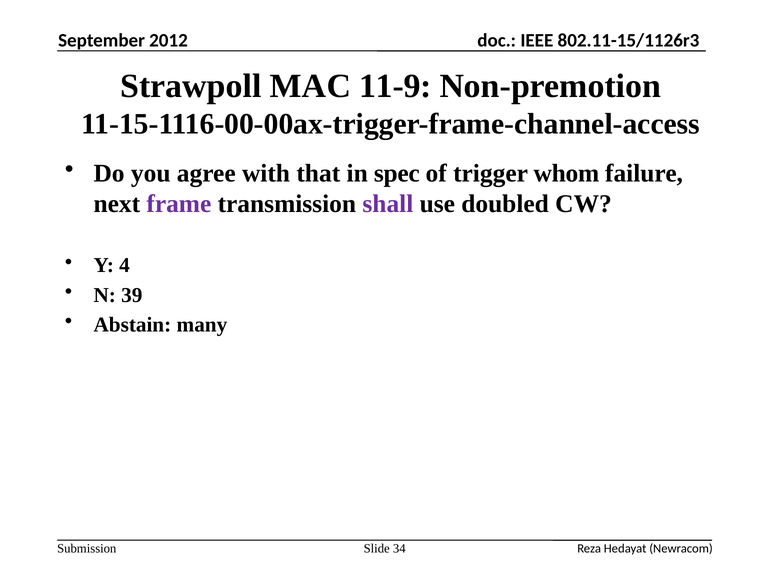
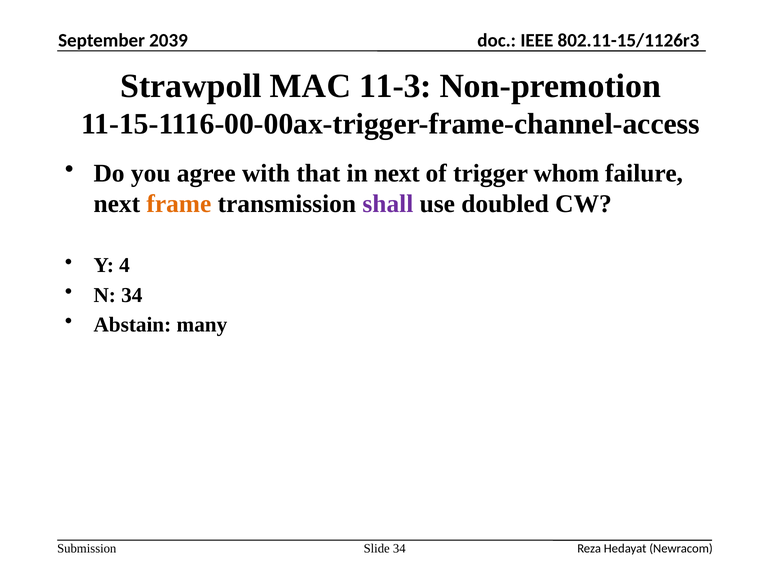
2012: 2012 -> 2039
11-9: 11-9 -> 11-3
in spec: spec -> next
frame colour: purple -> orange
N 39: 39 -> 34
